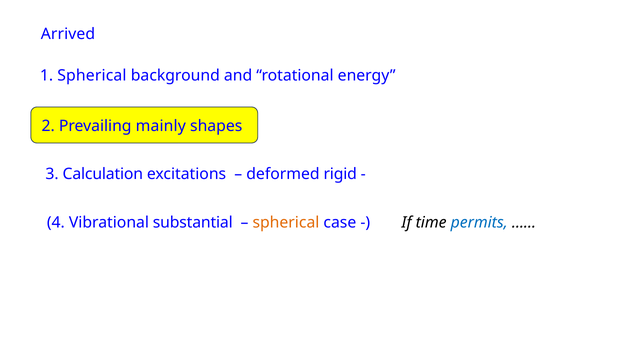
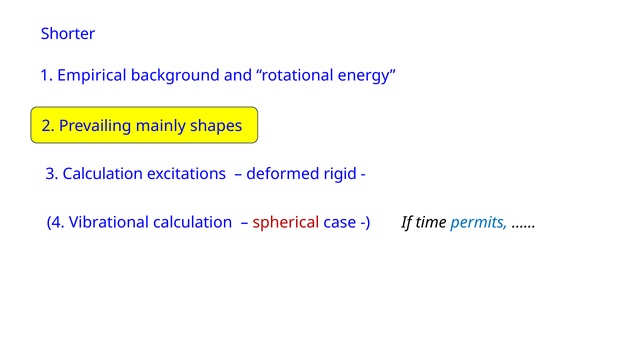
Arrived: Arrived -> Shorter
1 Spherical: Spherical -> Empirical
Vibrational substantial: substantial -> calculation
spherical at (286, 223) colour: orange -> red
